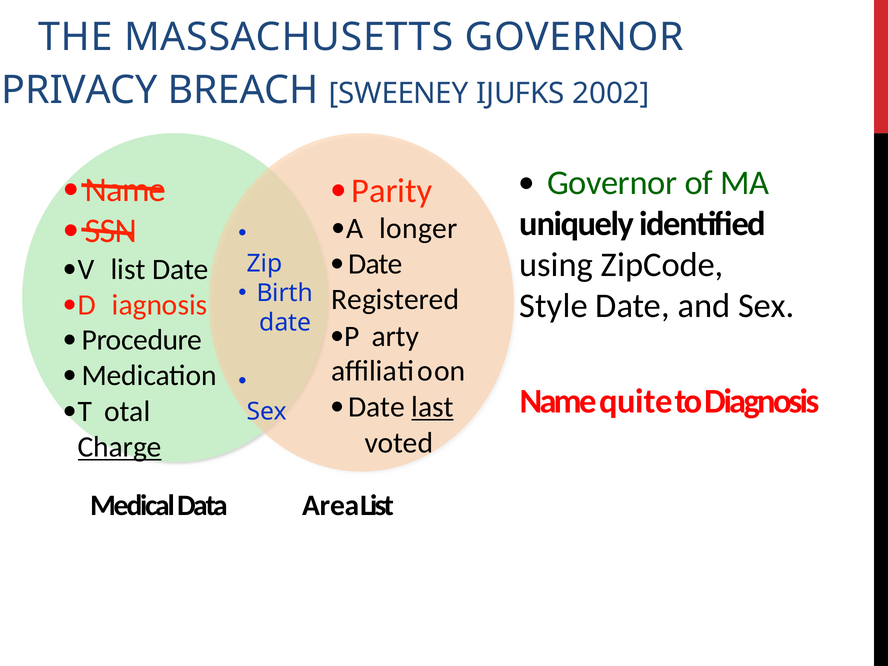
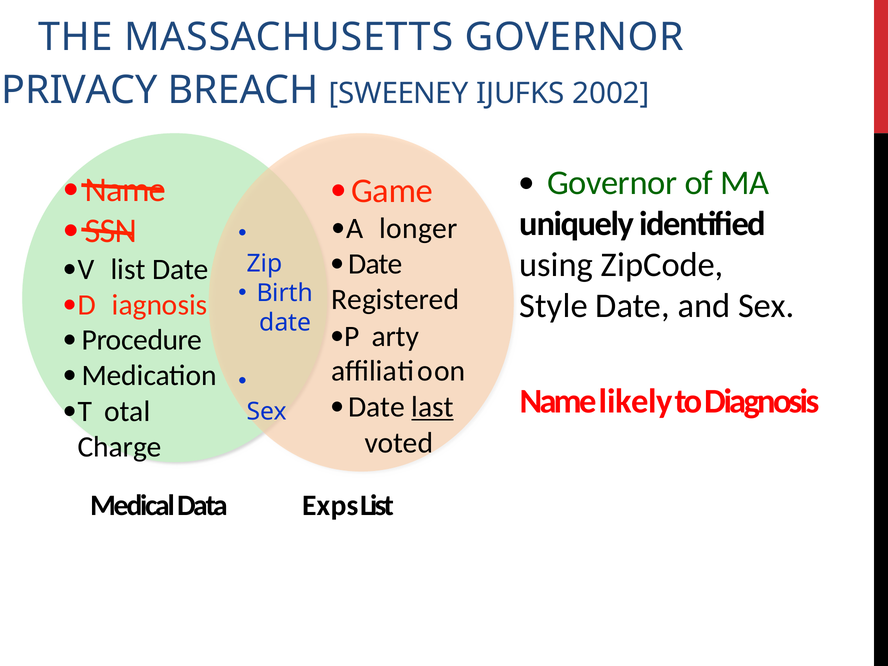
Parity: Parity -> Game
quite: quite -> likely
Charge underline: present -> none
Area: Area -> Exps
